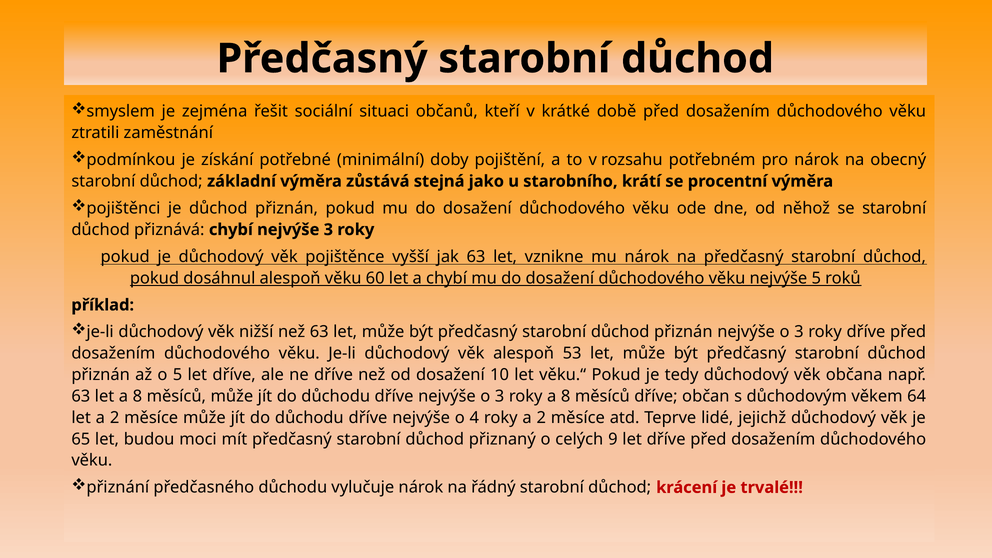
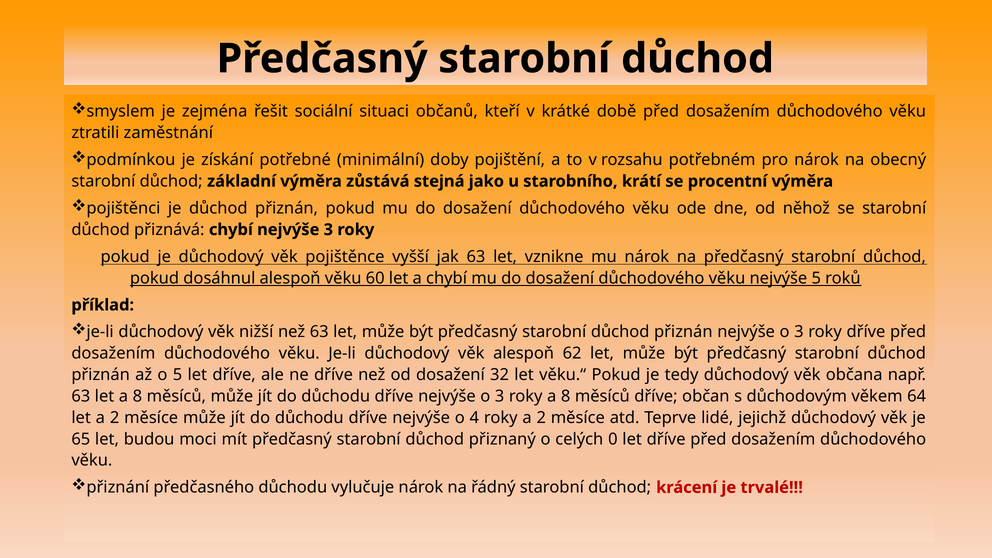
53: 53 -> 62
10: 10 -> 32
9: 9 -> 0
